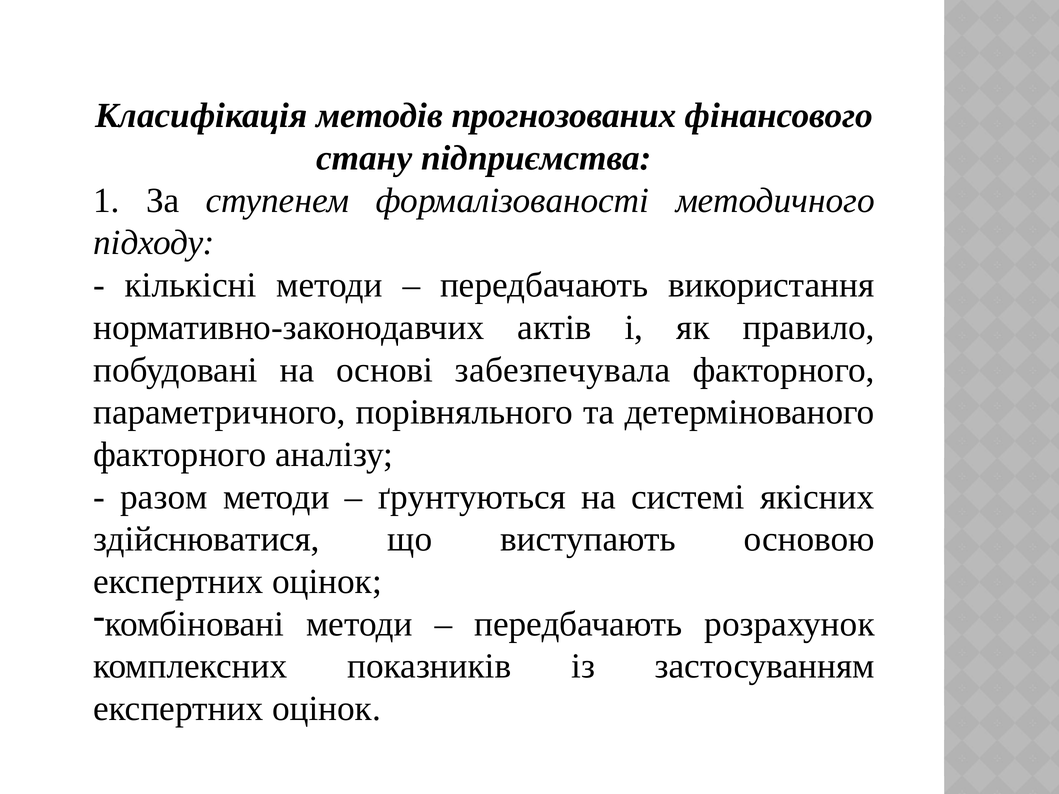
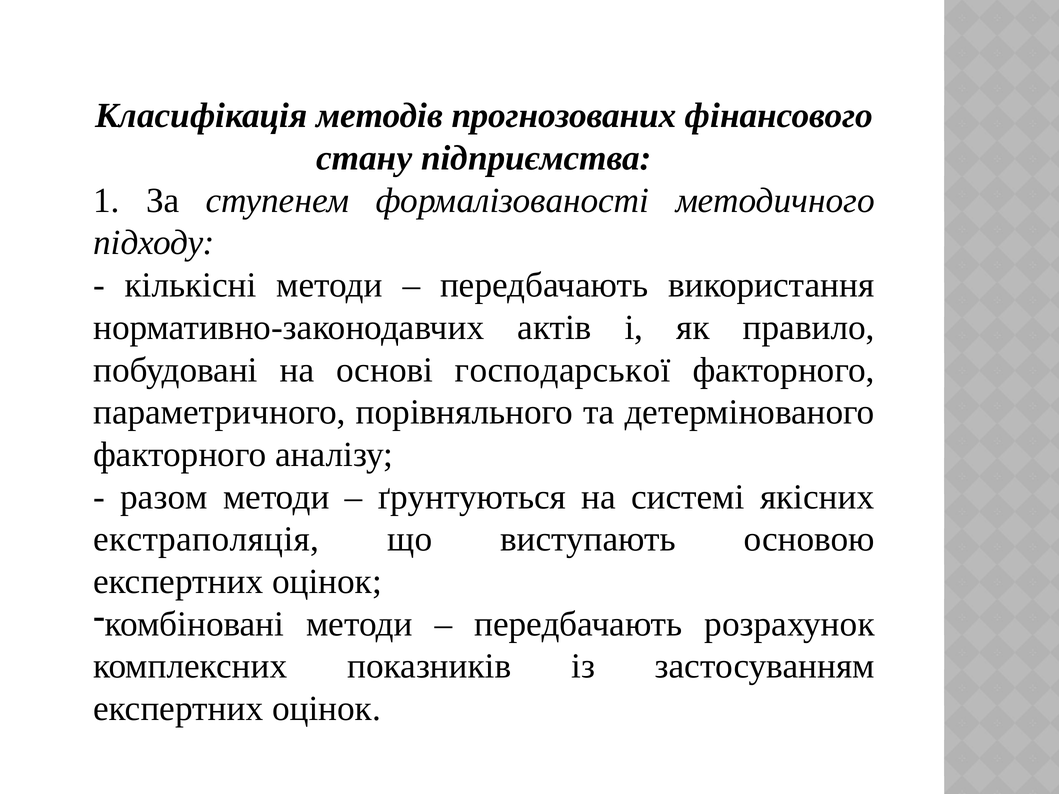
забезпечувала: забезпечувала -> господарської
здійснюватися: здійснюватися -> екстраполяція
